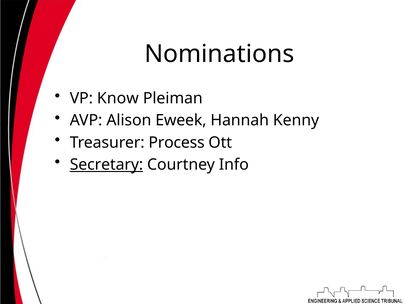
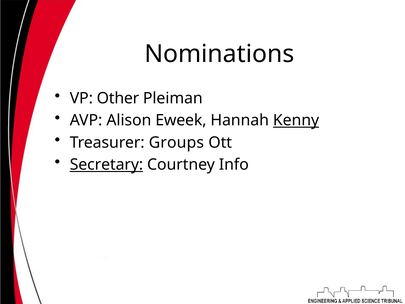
Know: Know -> Other
Kenny underline: none -> present
Process: Process -> Groups
